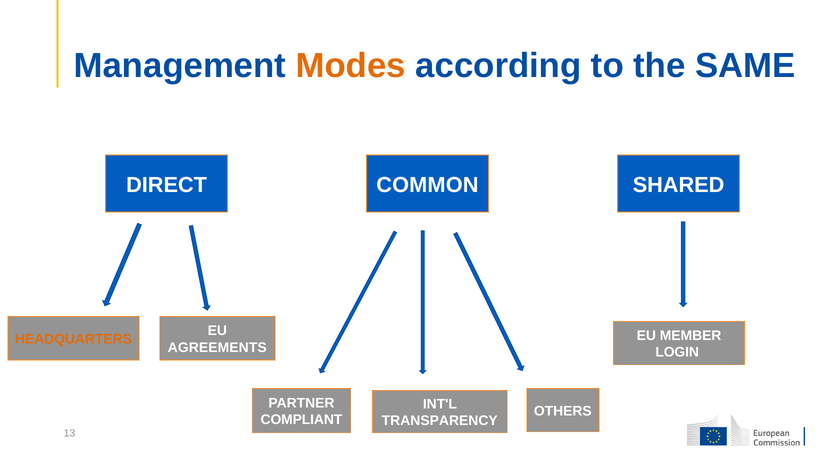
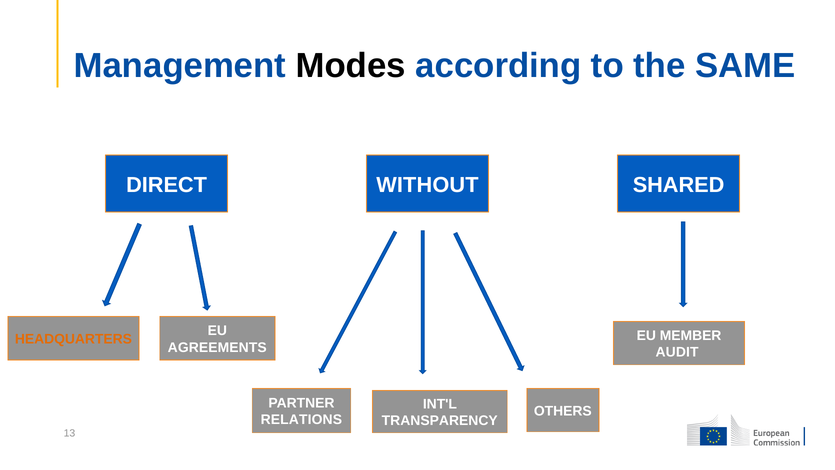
Modes colour: orange -> black
COMMON: COMMON -> WITHOUT
LOGIN: LOGIN -> AUDIT
COMPLIANT: COMPLIANT -> RELATIONS
